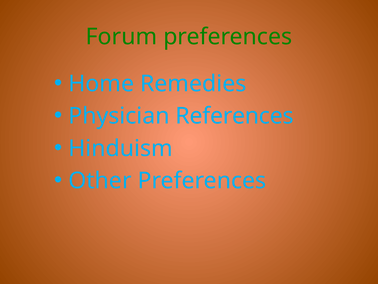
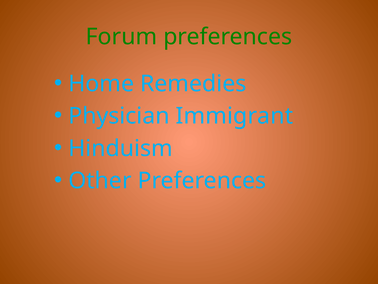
References: References -> Immigrant
